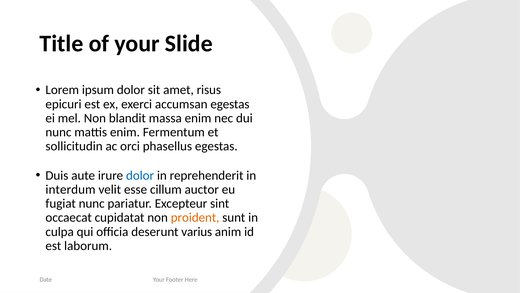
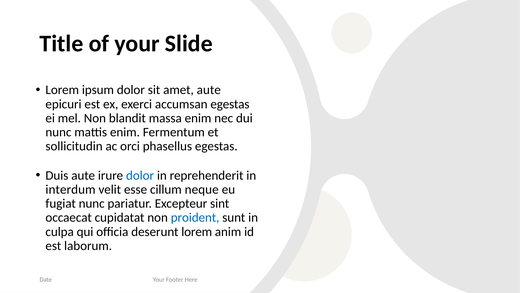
amet risus: risus -> aute
auctor: auctor -> neque
proident colour: orange -> blue
deserunt varius: varius -> lorem
